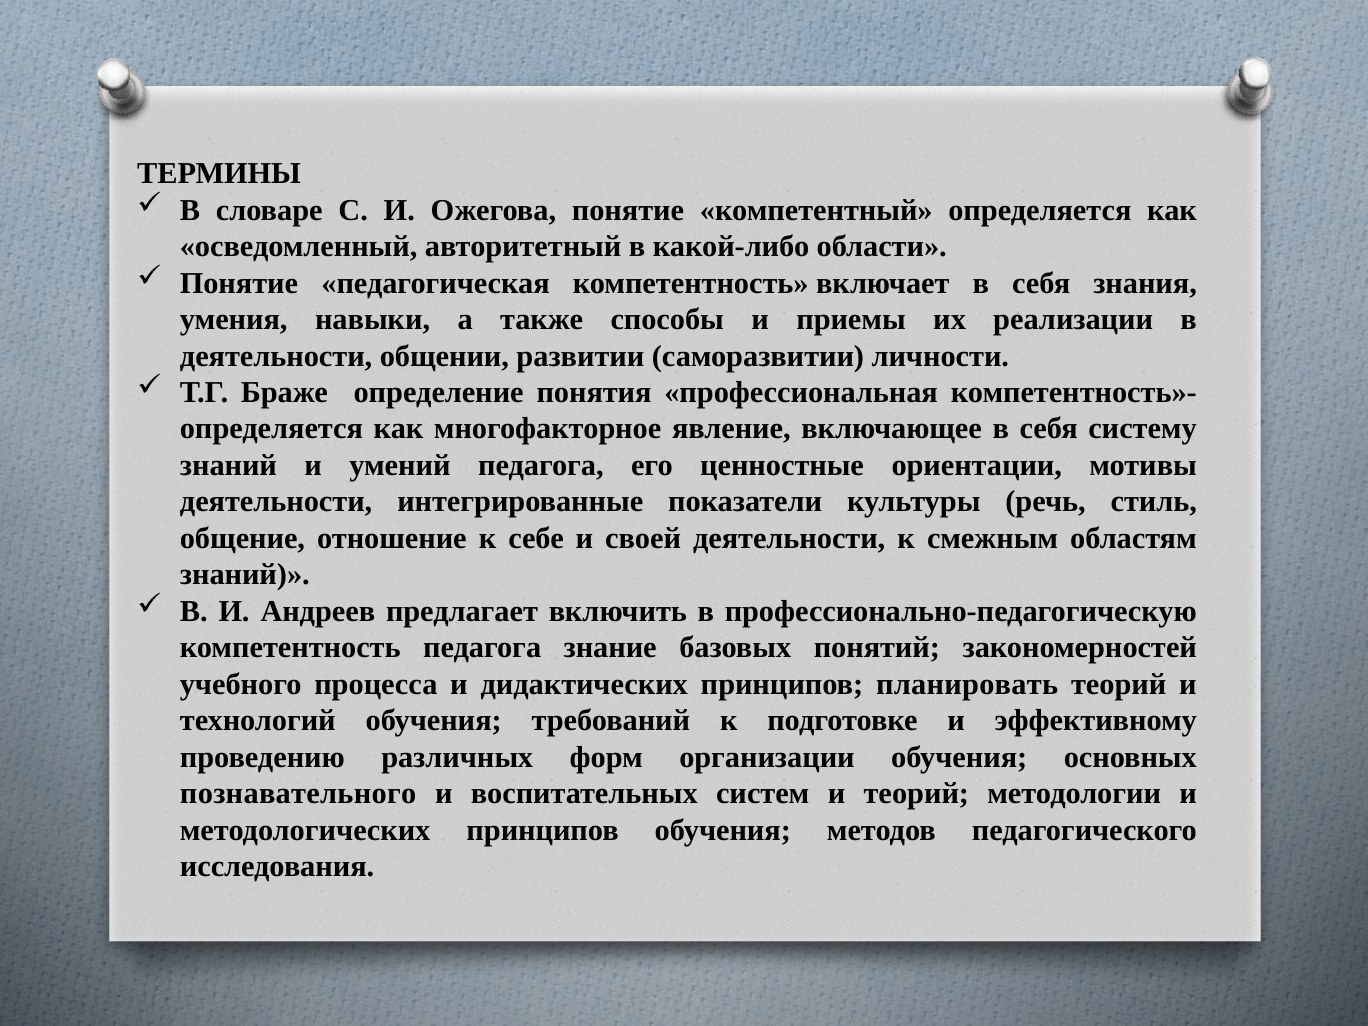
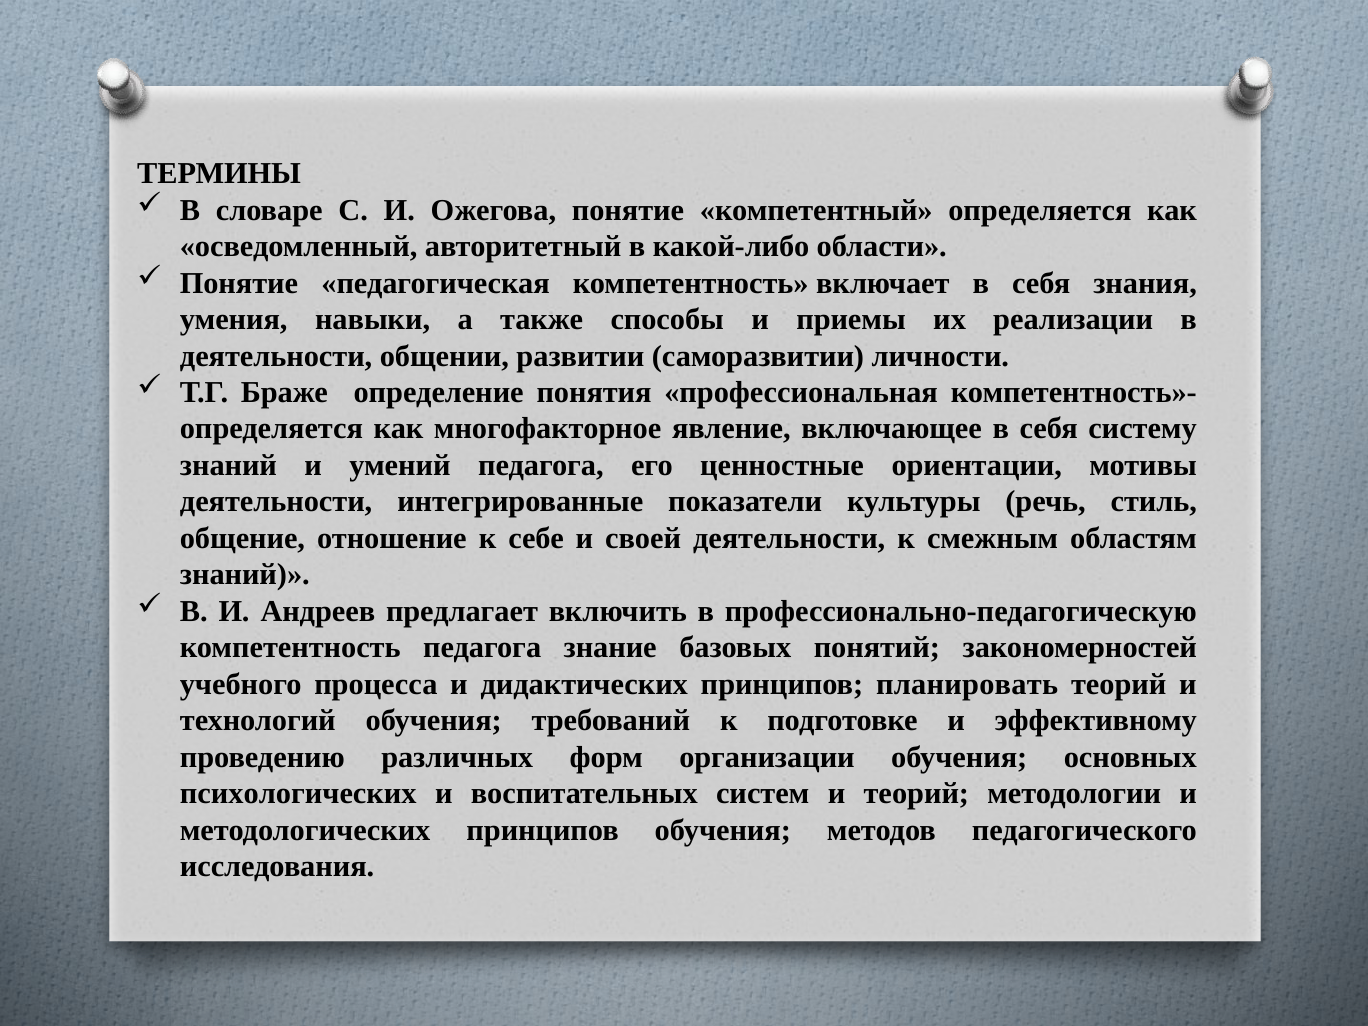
познавательного: познавательного -> психологических
